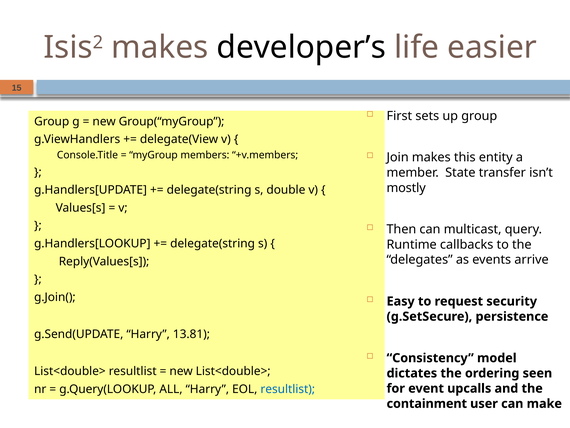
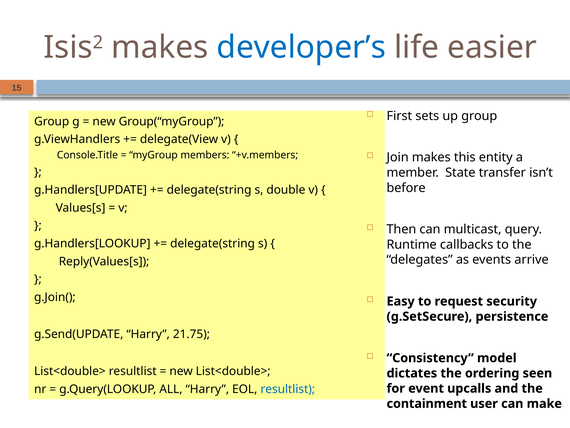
developer’s colour: black -> blue
mostly: mostly -> before
13.81: 13.81 -> 21.75
